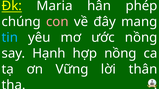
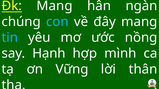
Đk Maria: Maria -> Mang
phép: phép -> ngàn
con colour: pink -> light blue
hợp nồng: nồng -> mình
